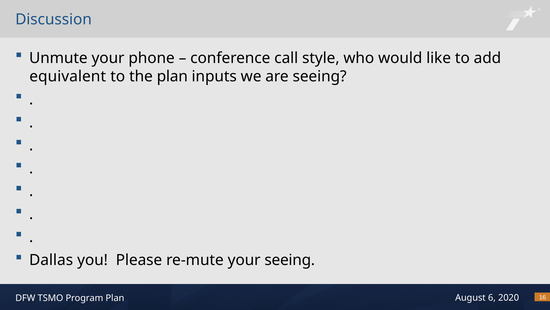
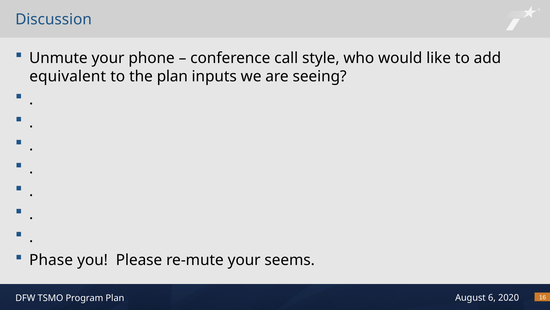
Dallas: Dallas -> Phase
your seeing: seeing -> seems
